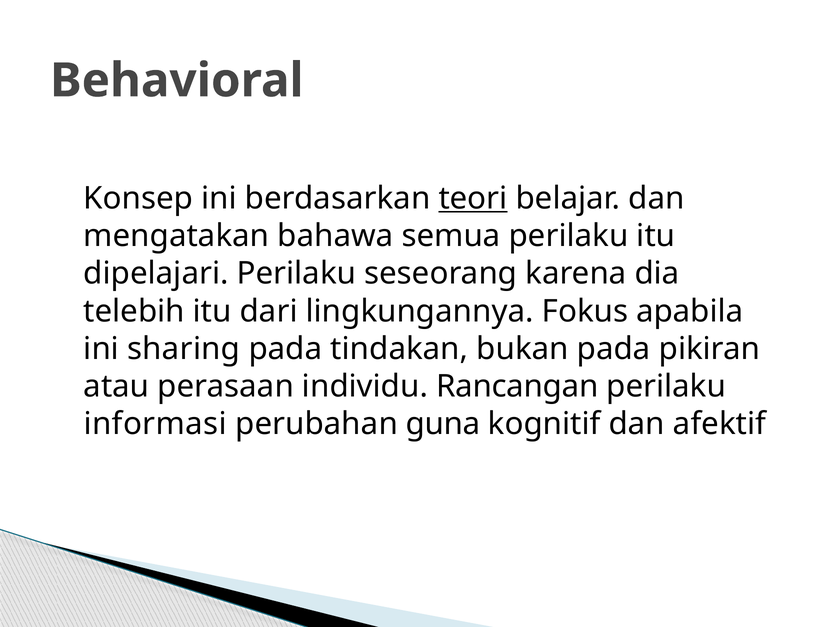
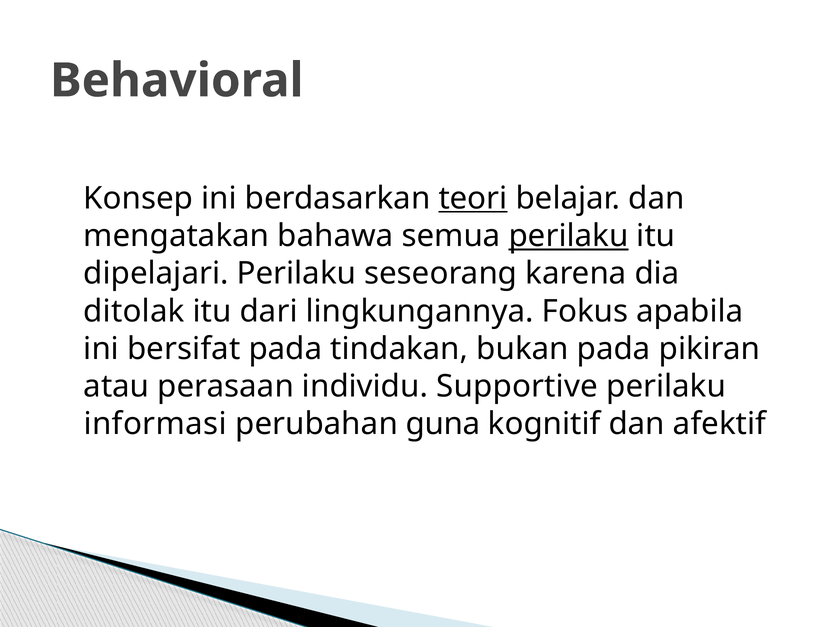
perilaku at (569, 236) underline: none -> present
telebih: telebih -> ditolak
sharing: sharing -> bersifat
Rancangan: Rancangan -> Supportive
